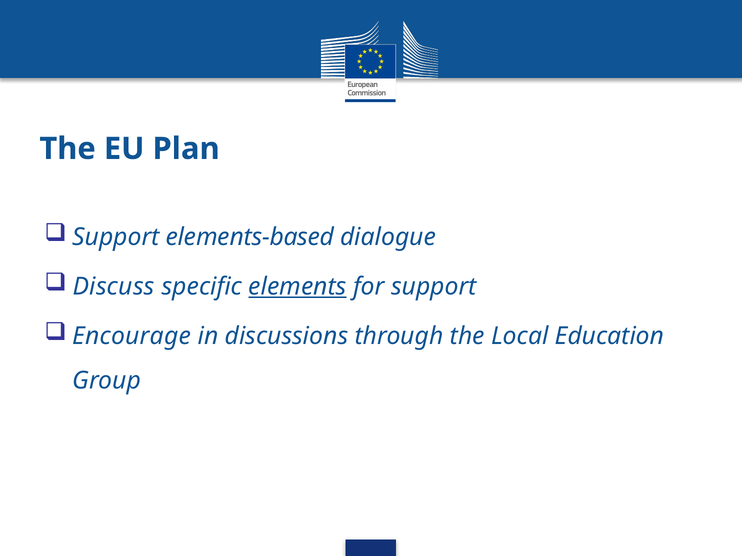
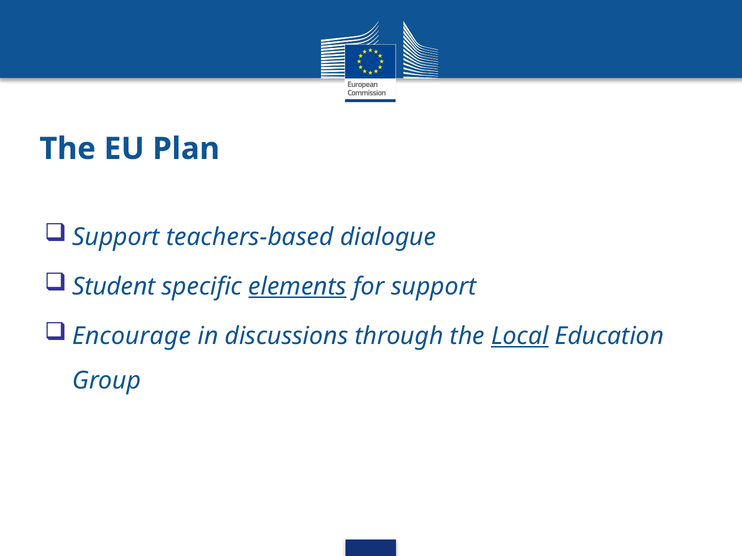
elements-based: elements-based -> teachers-based
Discuss: Discuss -> Student
Local underline: none -> present
